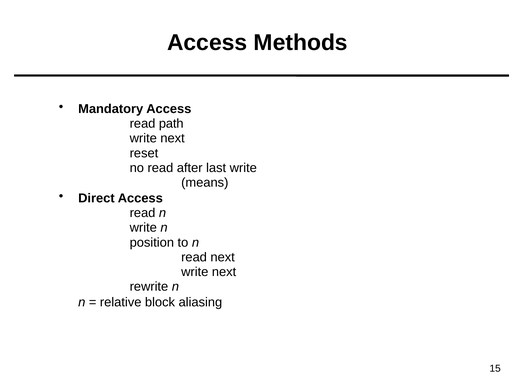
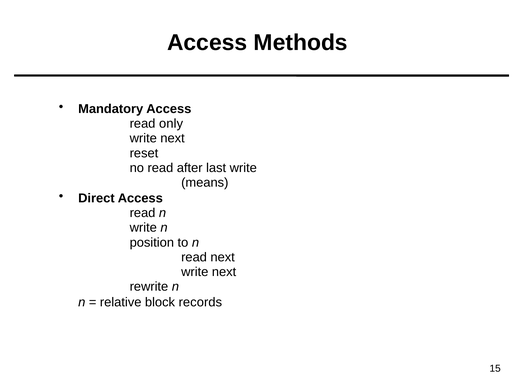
path: path -> only
aliasing: aliasing -> records
